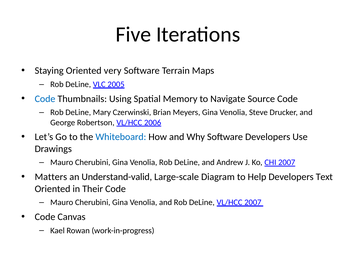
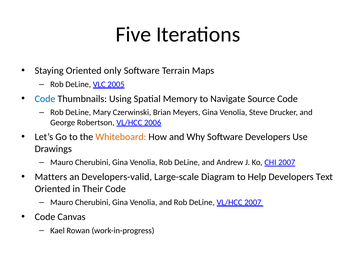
very: very -> only
Whiteboard colour: blue -> orange
Understand-valid: Understand-valid -> Developers-valid
